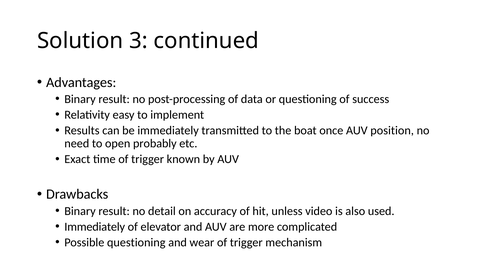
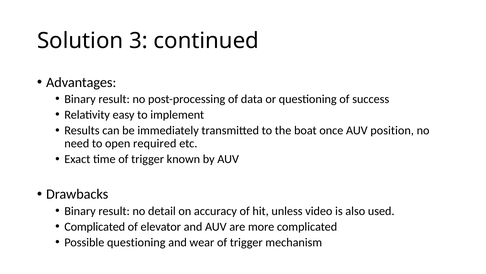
probably: probably -> required
Immediately at (95, 226): Immediately -> Complicated
